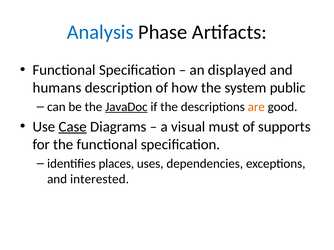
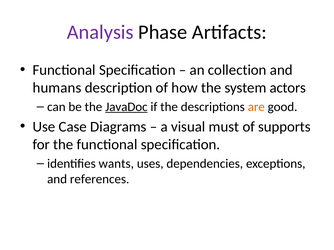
Analysis colour: blue -> purple
displayed: displayed -> collection
public: public -> actors
Case underline: present -> none
places: places -> wants
interested: interested -> references
